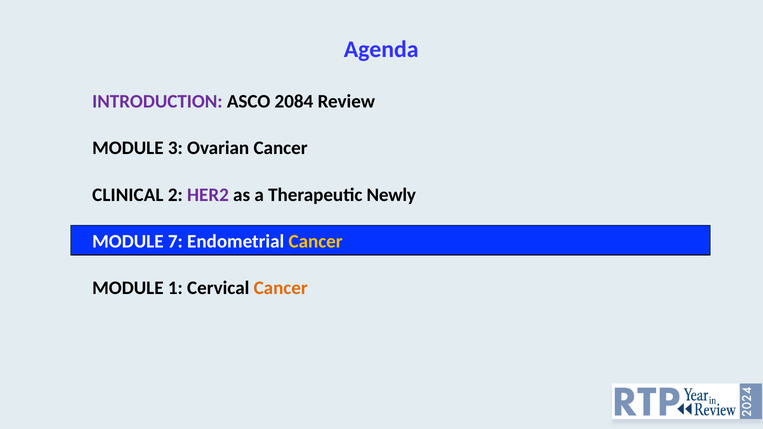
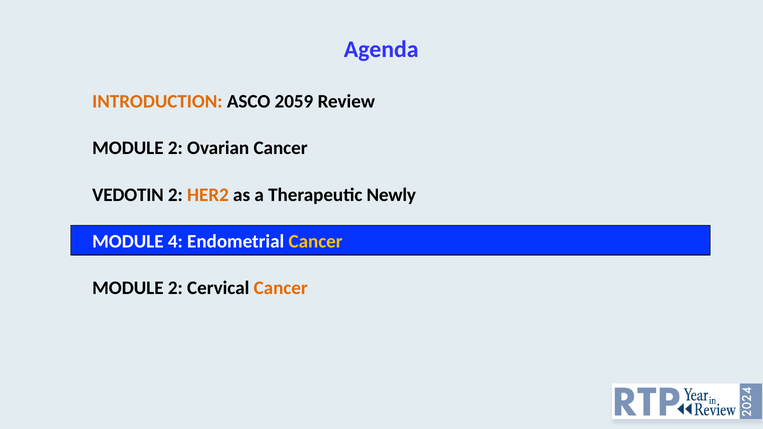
INTRODUCTION colour: purple -> orange
2084: 2084 -> 2059
3 at (175, 148): 3 -> 2
CLINICAL: CLINICAL -> VEDOTIN
HER2 colour: purple -> orange
7: 7 -> 4
1 at (175, 288): 1 -> 2
